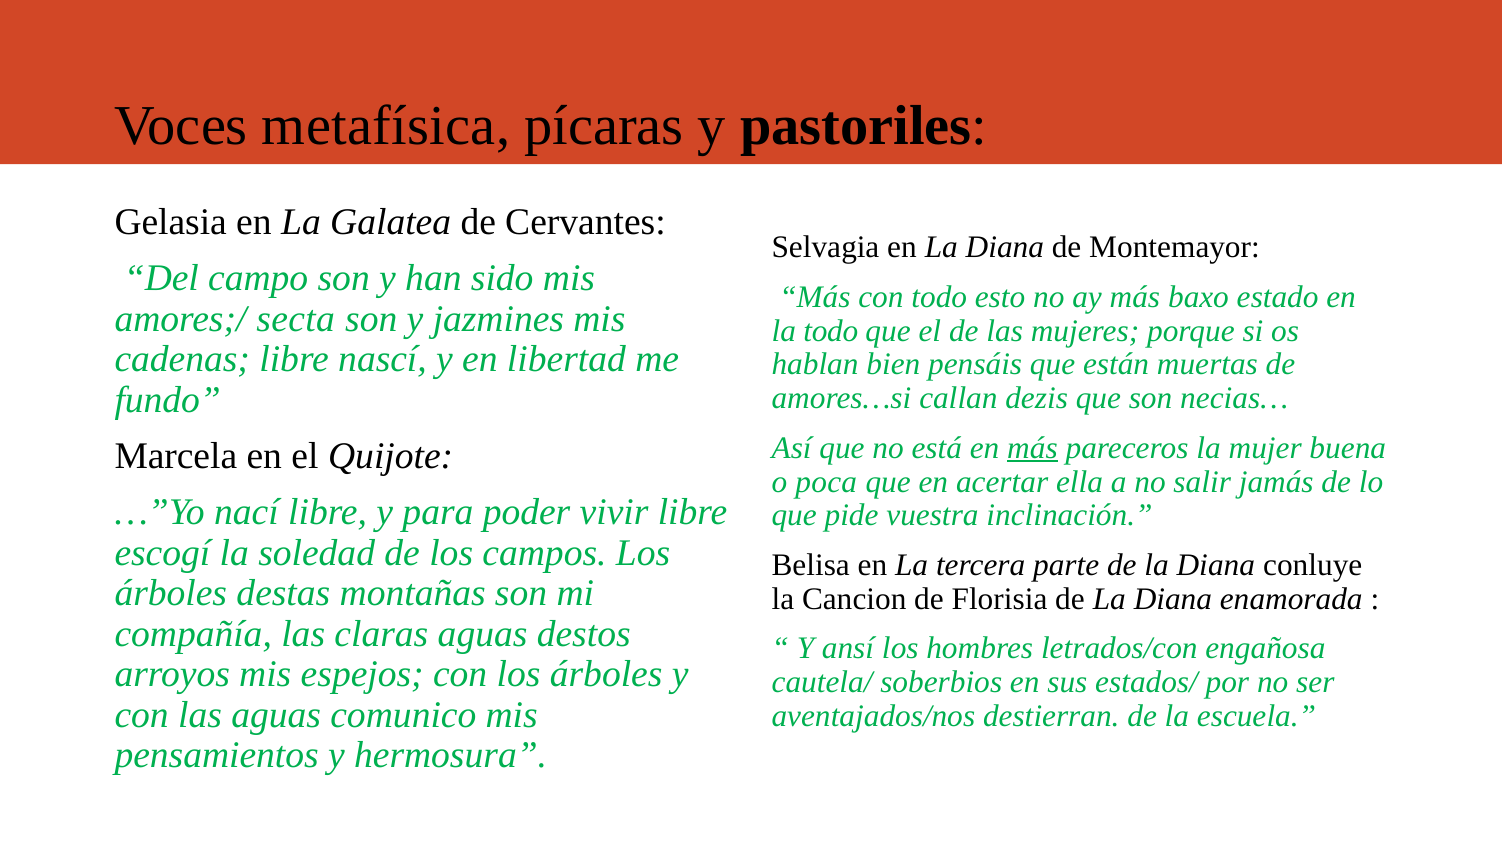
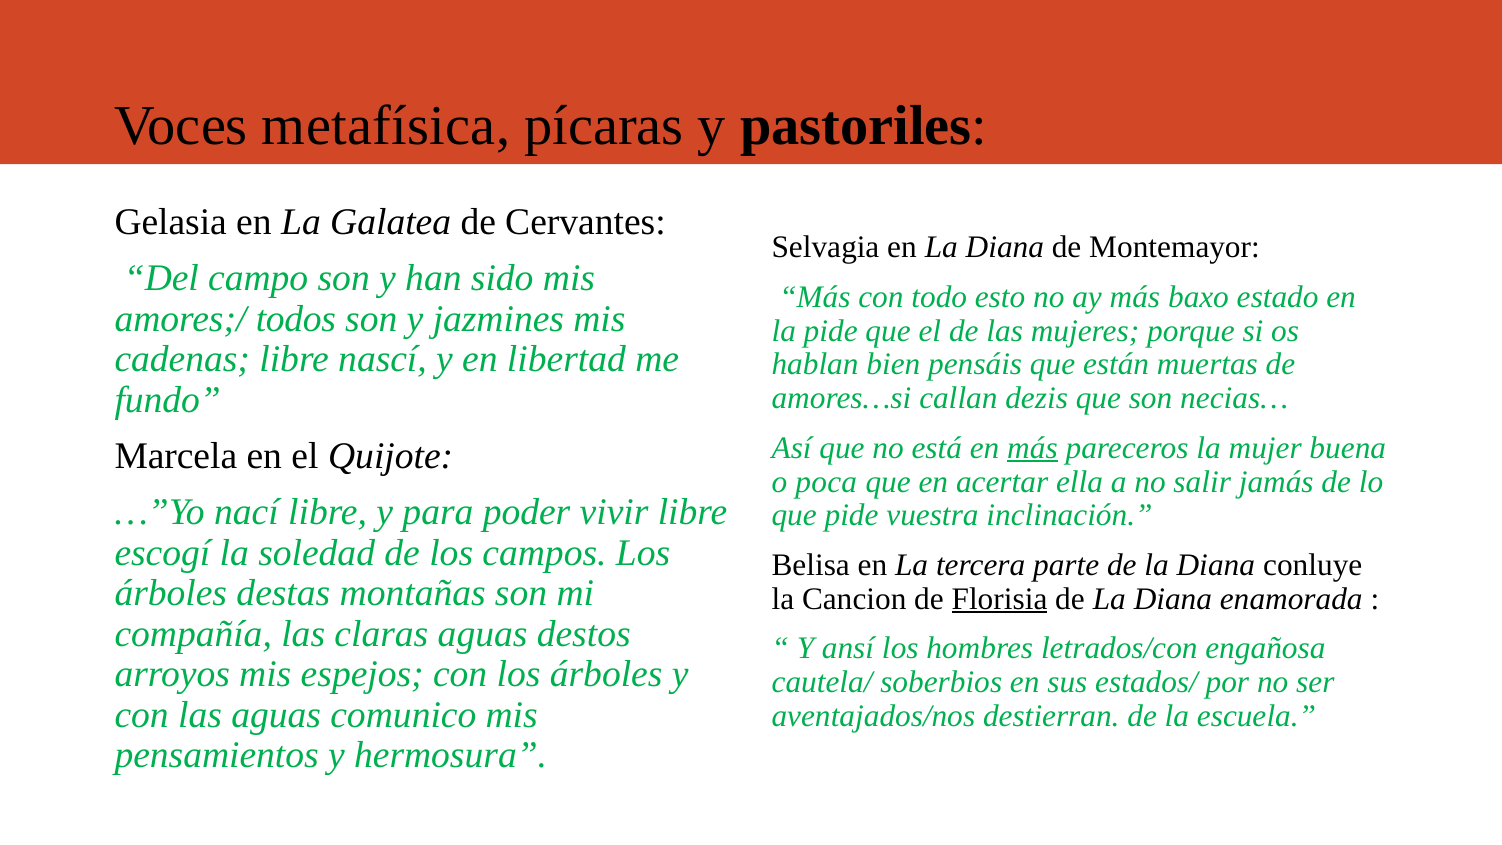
secta: secta -> todos
la todo: todo -> pide
Florisia underline: none -> present
